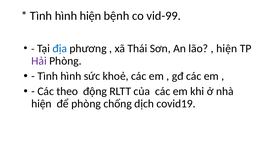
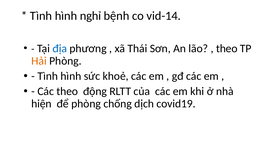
hình hiện: hiện -> nghỉ
vid-99: vid-99 -> vid-14
hiện at (227, 49): hiện -> theo
Hải colour: purple -> orange
